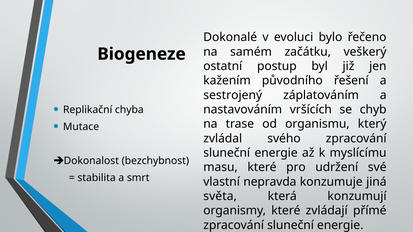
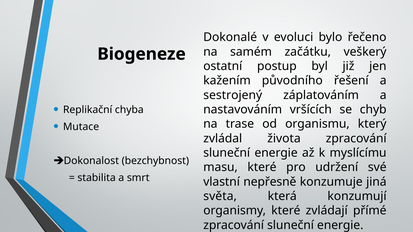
svého: svého -> života
nepravda: nepravda -> nepřesně
